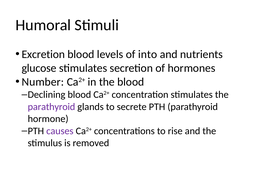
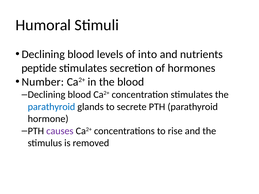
Excretion at (43, 54): Excretion -> Declining
glucose: glucose -> peptide
parathyroid at (51, 107) colour: purple -> blue
